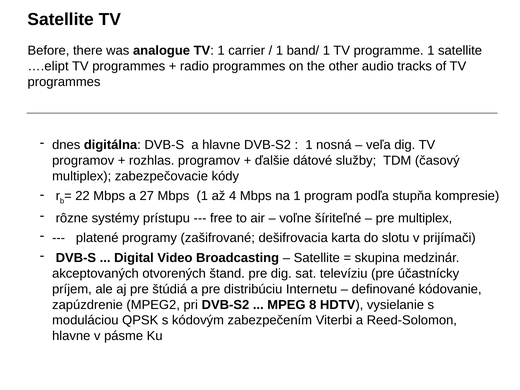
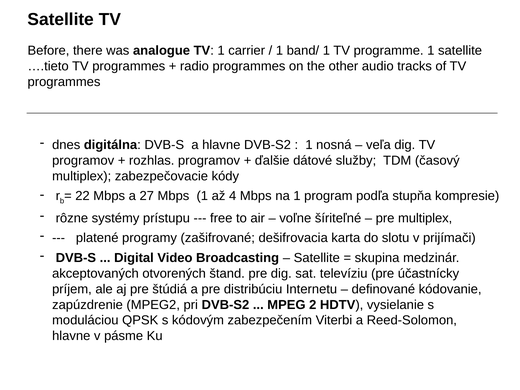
….elipt: ….elipt -> ….tieto
8: 8 -> 2
